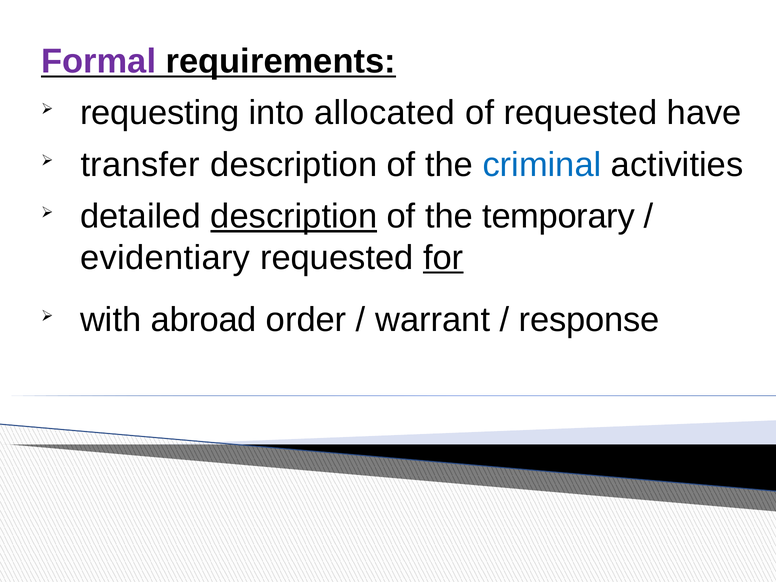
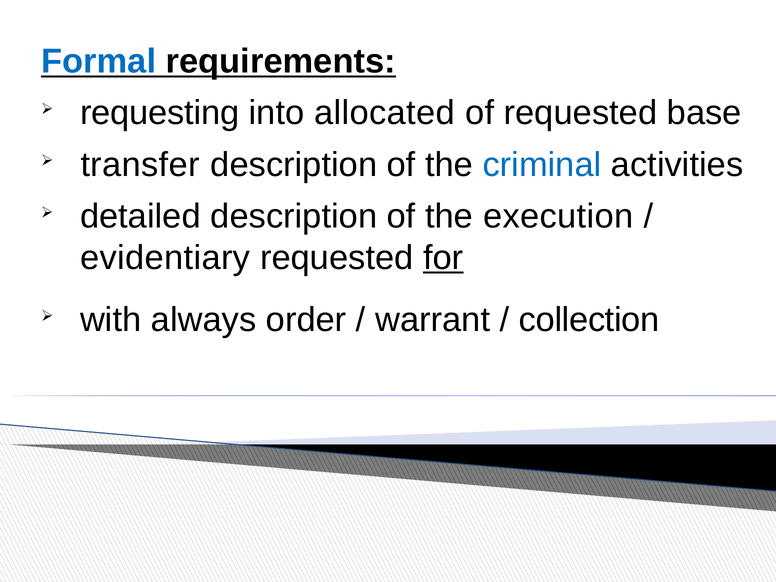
Formal colour: purple -> blue
have: have -> base
description at (294, 216) underline: present -> none
temporary: temporary -> execution
abroad: abroad -> always
response: response -> collection
